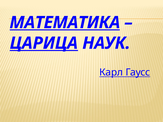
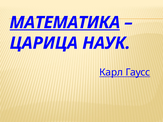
ЦАРИЦА underline: present -> none
